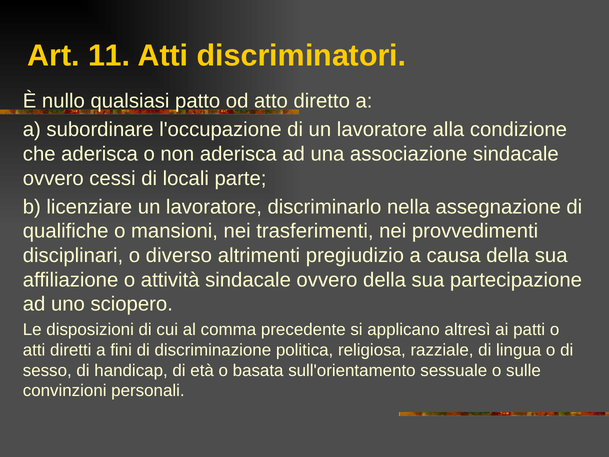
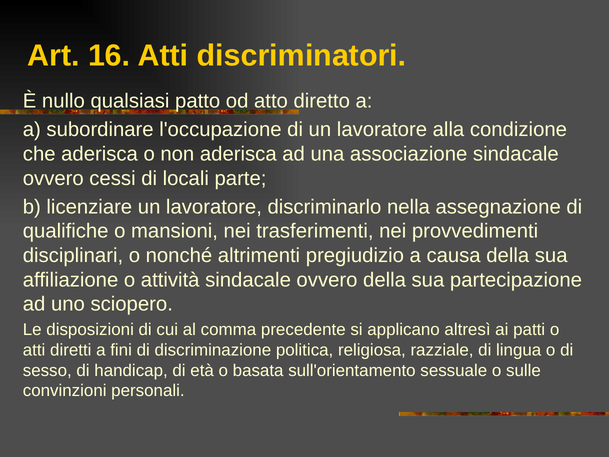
11: 11 -> 16
diverso: diverso -> nonché
